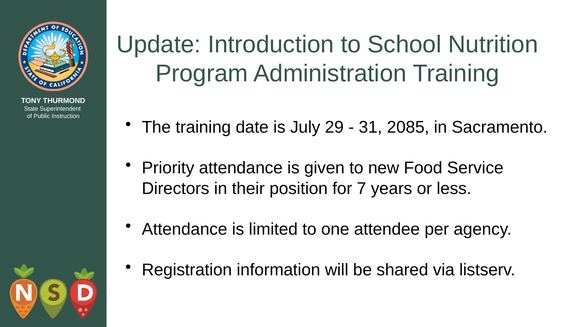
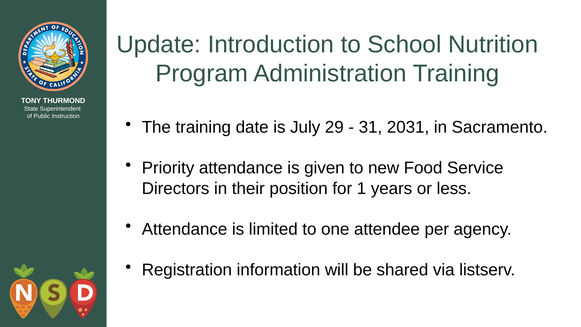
2085: 2085 -> 2031
7: 7 -> 1
